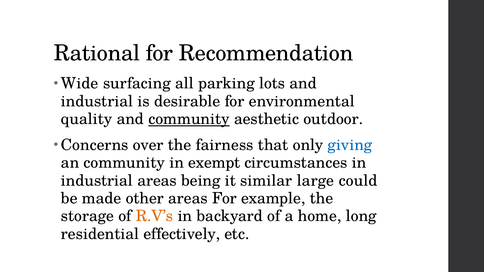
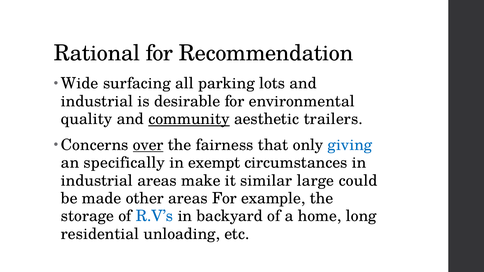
outdoor: outdoor -> trailers
over underline: none -> present
an community: community -> specifically
being: being -> make
R.V’s colour: orange -> blue
effectively: effectively -> unloading
